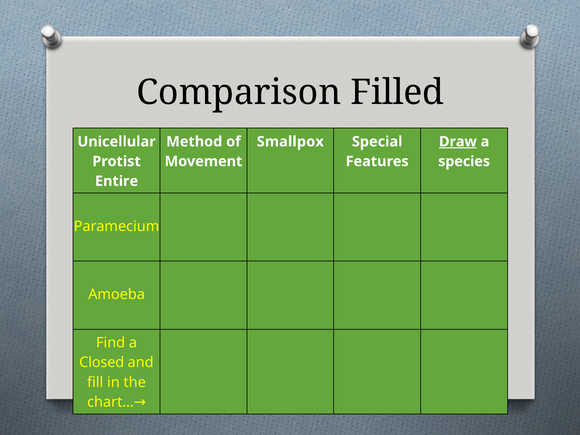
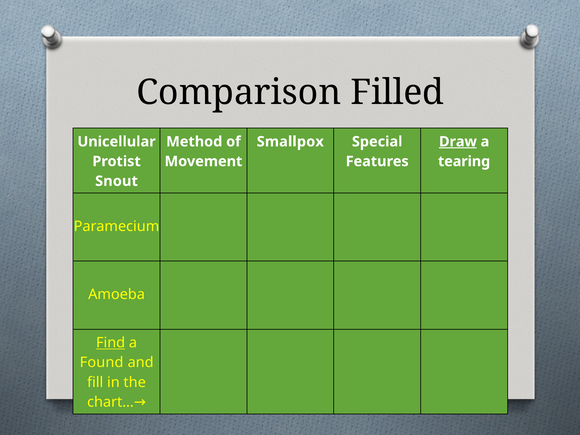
species: species -> tearing
Entire: Entire -> Snout
Find underline: none -> present
Closed: Closed -> Found
